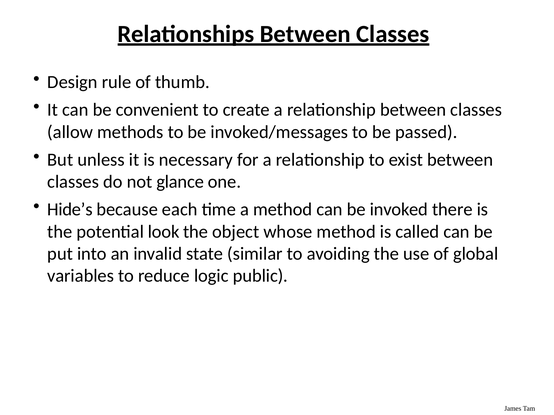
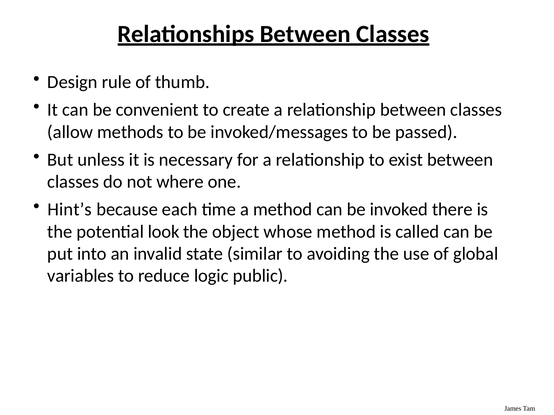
glance: glance -> where
Hide’s: Hide’s -> Hint’s
